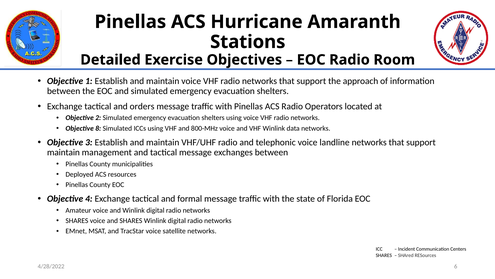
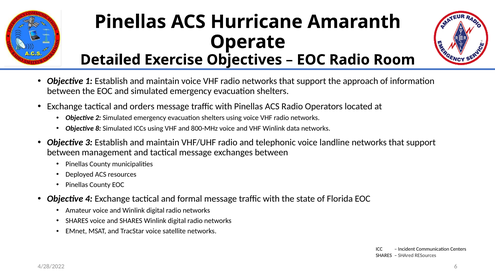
Stations: Stations -> Operate
maintain at (63, 152): maintain -> between
